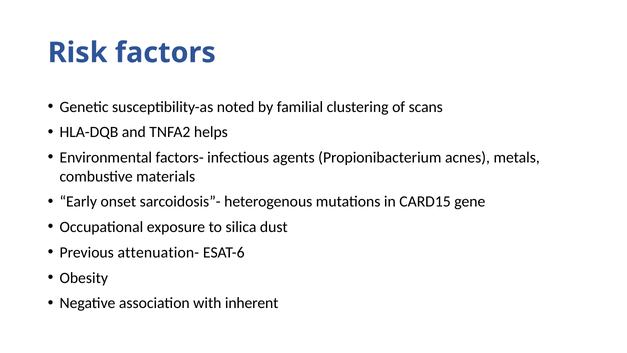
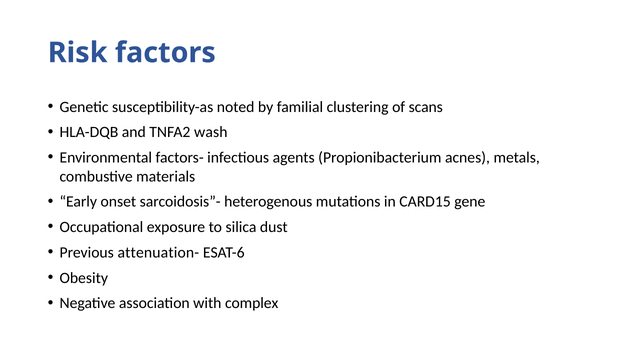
helps: helps -> wash
inherent: inherent -> complex
